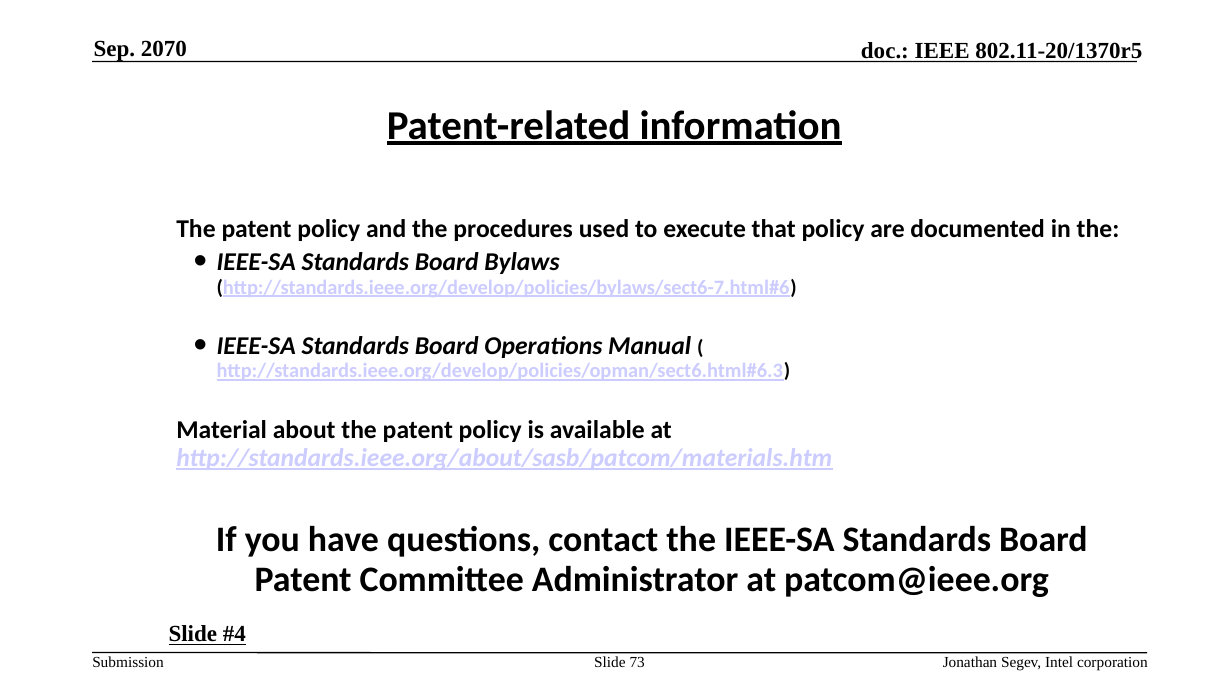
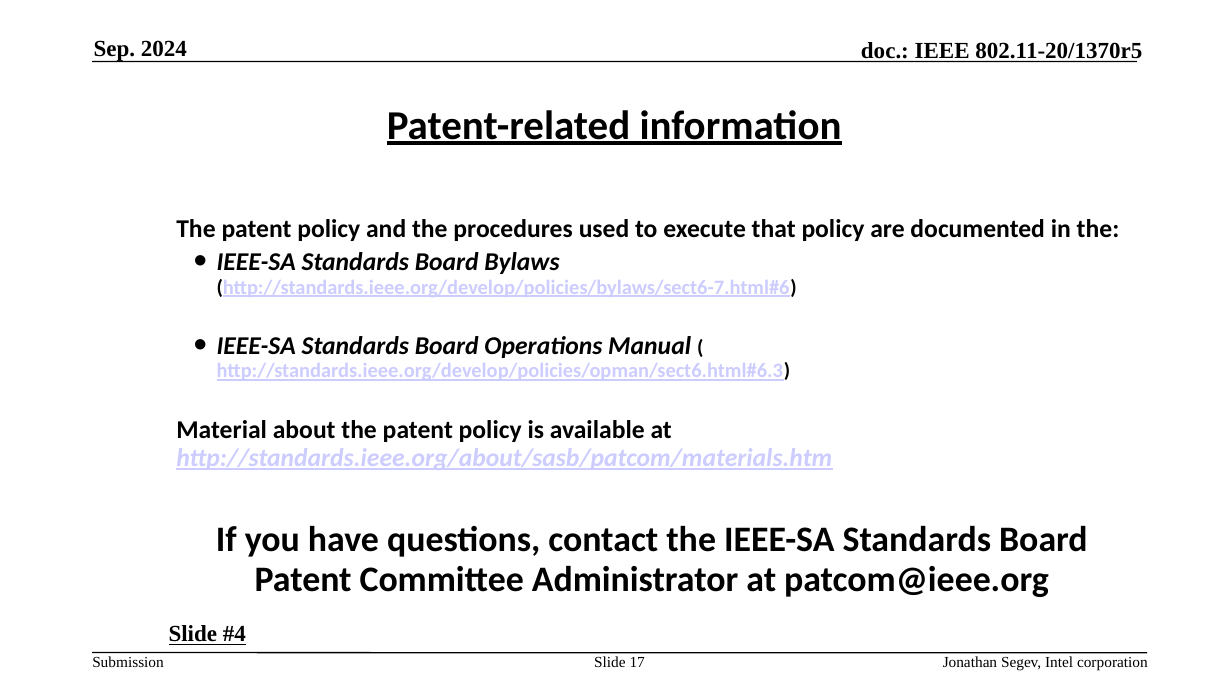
2070: 2070 -> 2024
73: 73 -> 17
